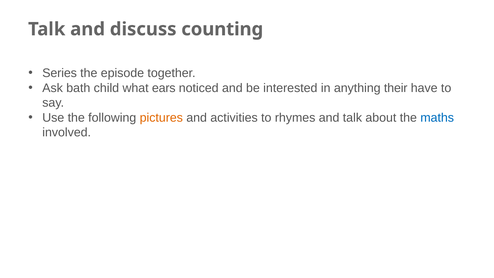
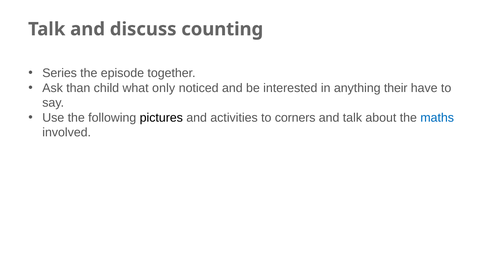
bath: bath -> than
ears: ears -> only
pictures colour: orange -> black
rhymes: rhymes -> corners
